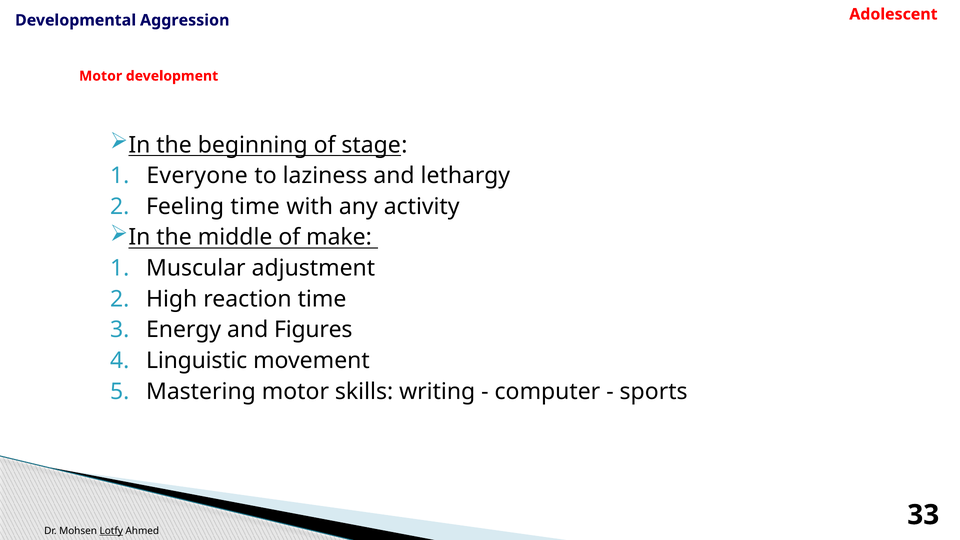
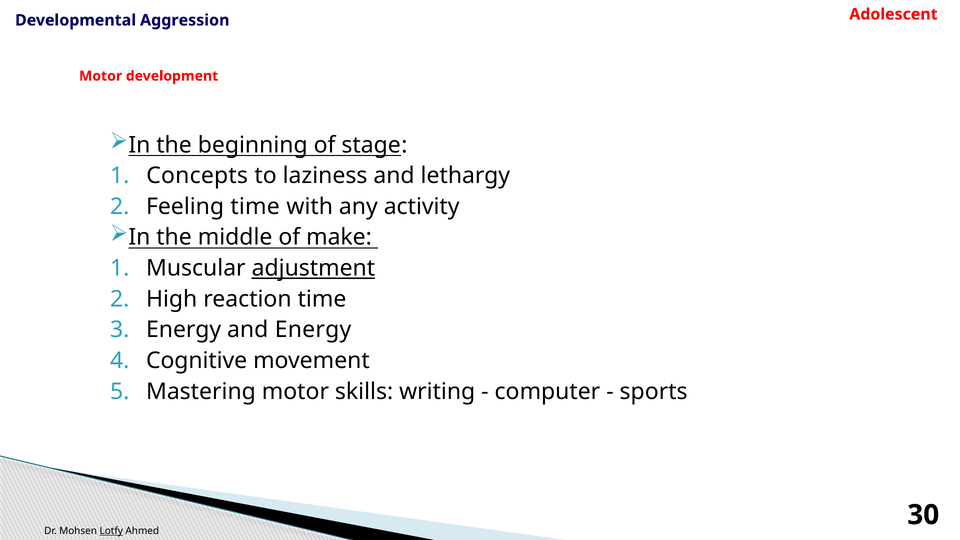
Everyone: Everyone -> Concepts
adjustment underline: none -> present
and Figures: Figures -> Energy
Linguistic: Linguistic -> Cognitive
33: 33 -> 30
